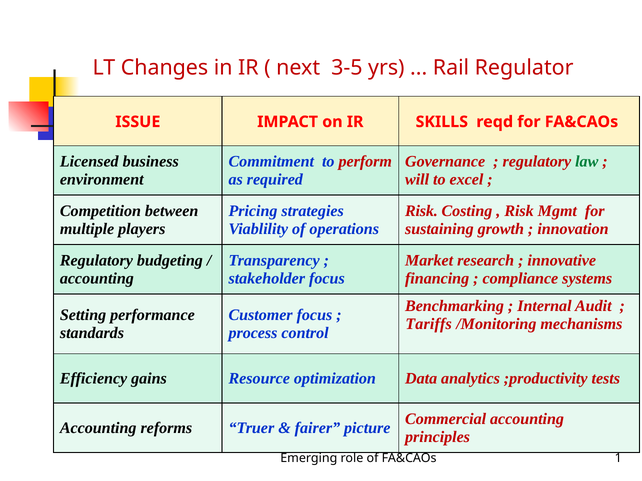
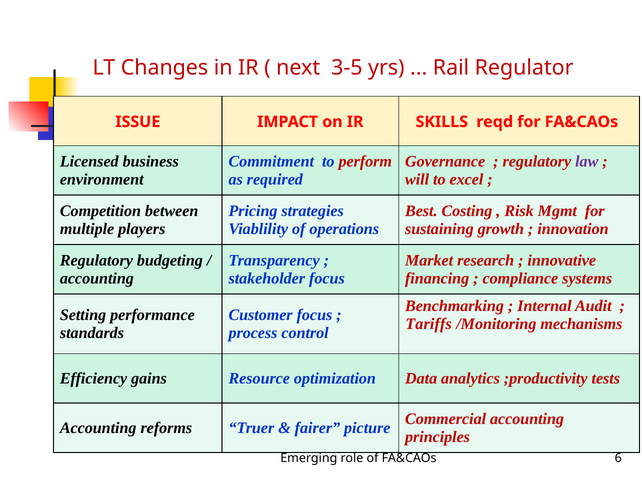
law colour: green -> purple
Risk at (421, 211): Risk -> Best
1: 1 -> 6
